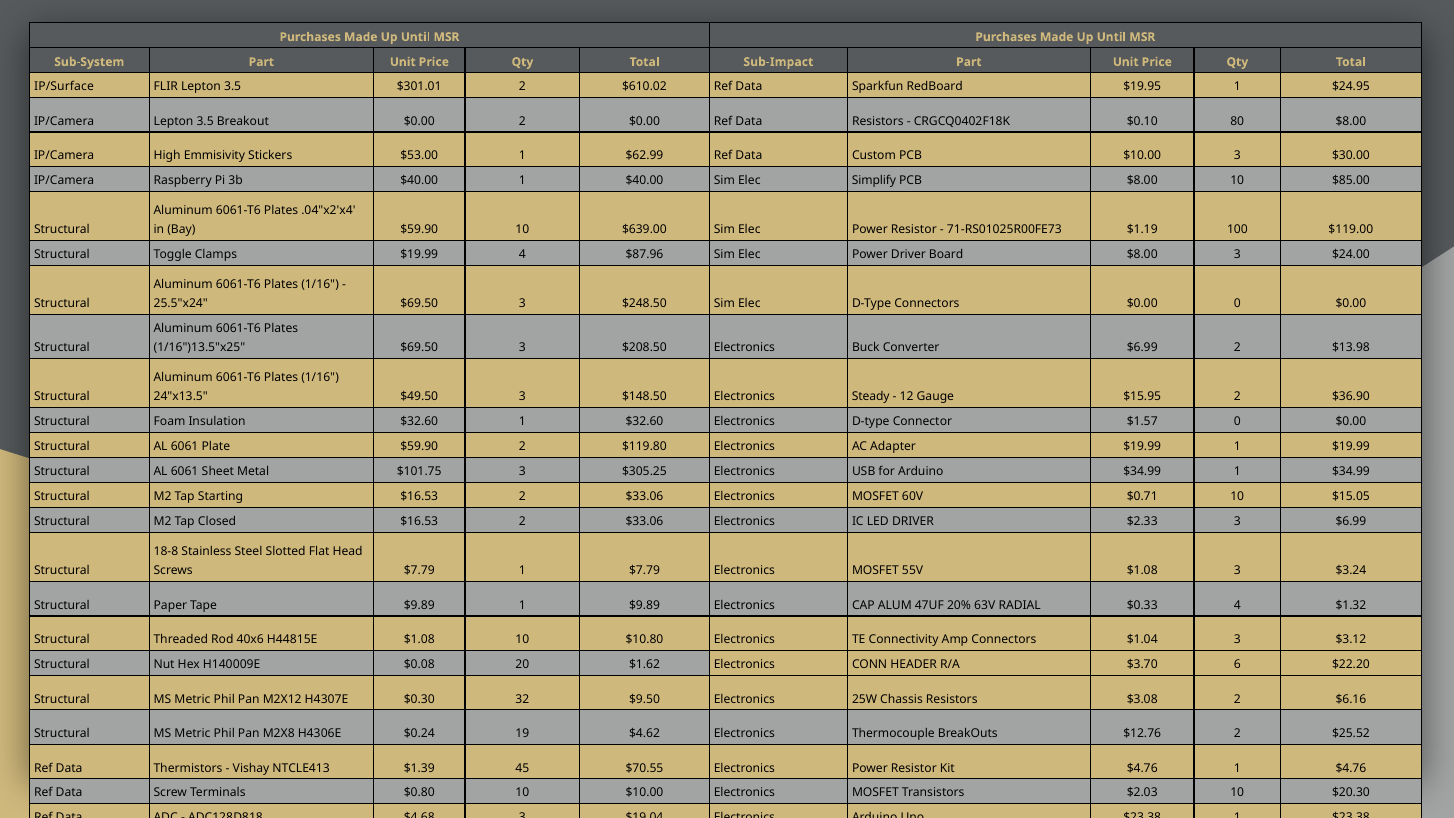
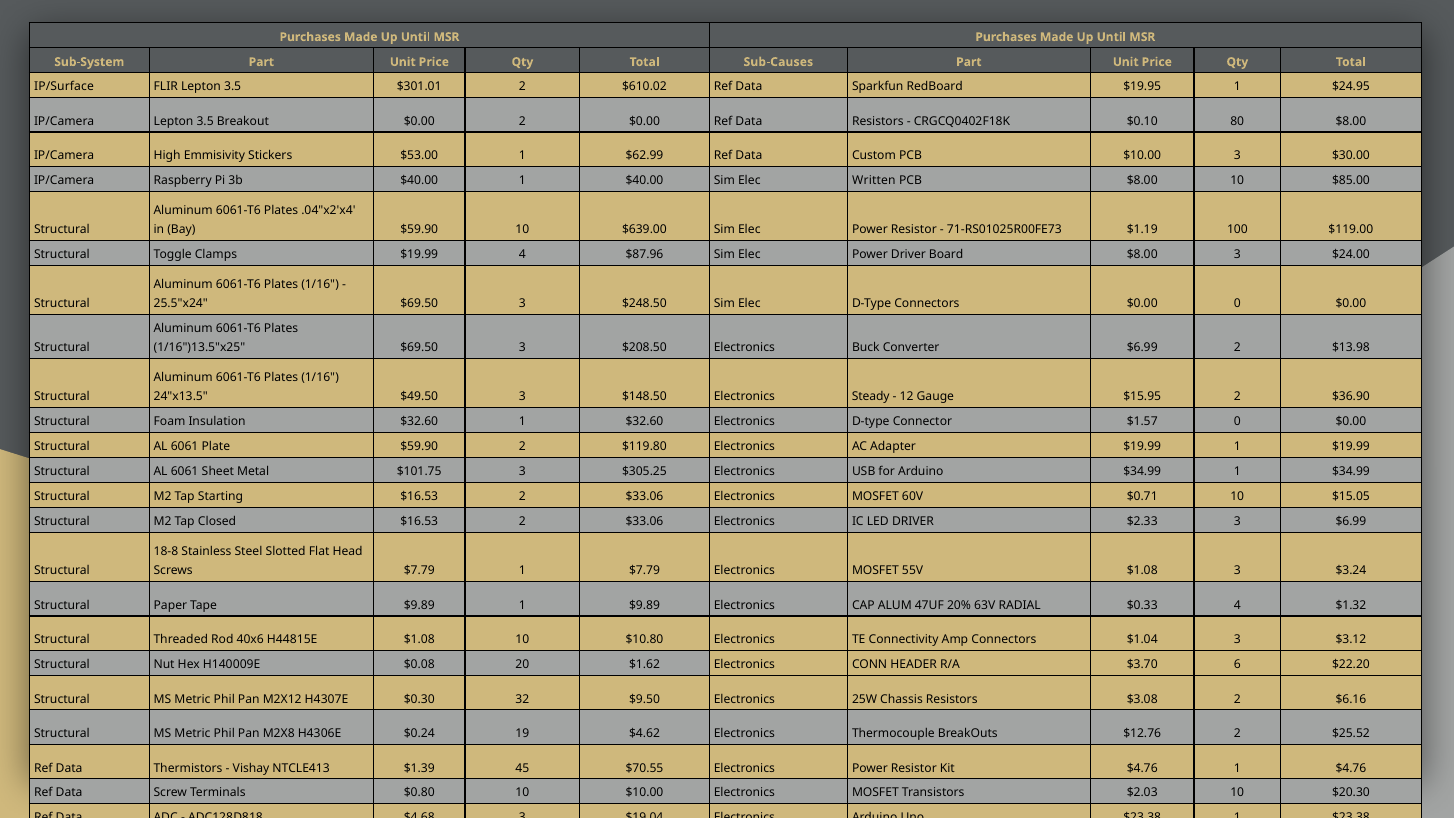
Sub-Impact: Sub-Impact -> Sub-Causes
Simplify: Simplify -> Written
